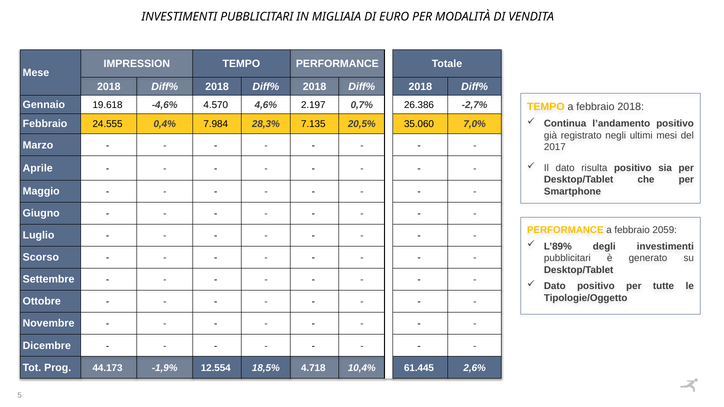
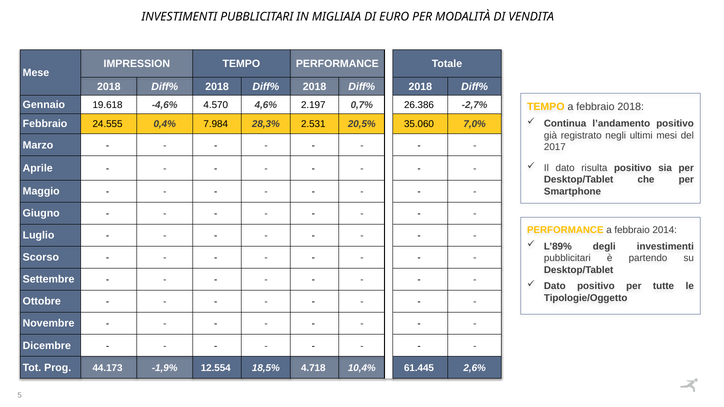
7.135: 7.135 -> 2.531
2059: 2059 -> 2014
generato: generato -> partendo
